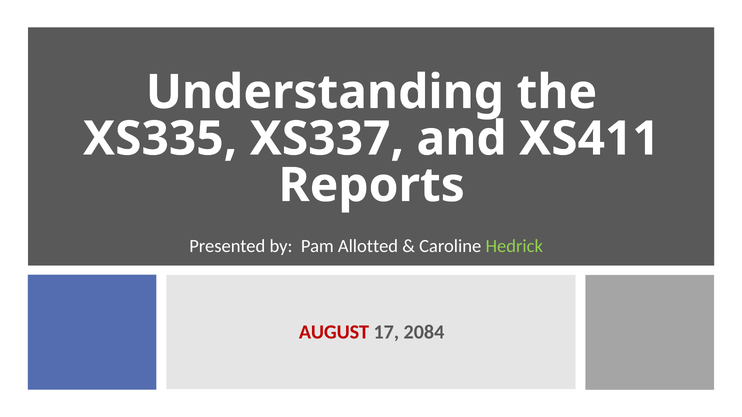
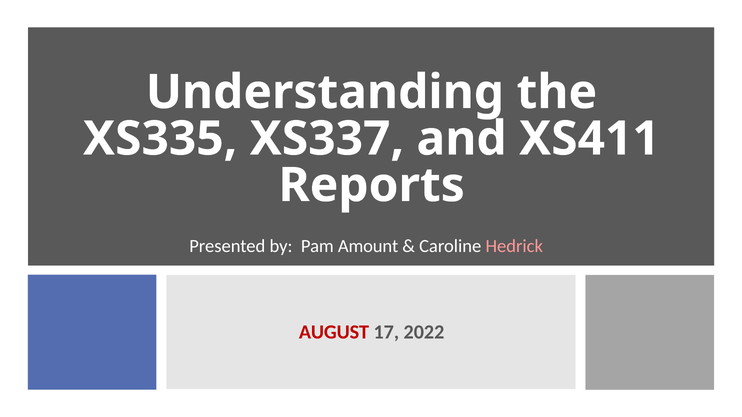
Allotted: Allotted -> Amount
Hedrick colour: light green -> pink
2084: 2084 -> 2022
